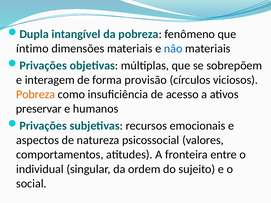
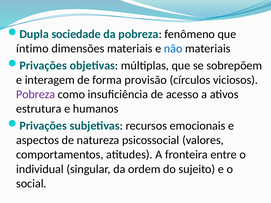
intangível: intangível -> sociedade
Pobreza at (36, 94) colour: orange -> purple
preservar: preservar -> estrutura
